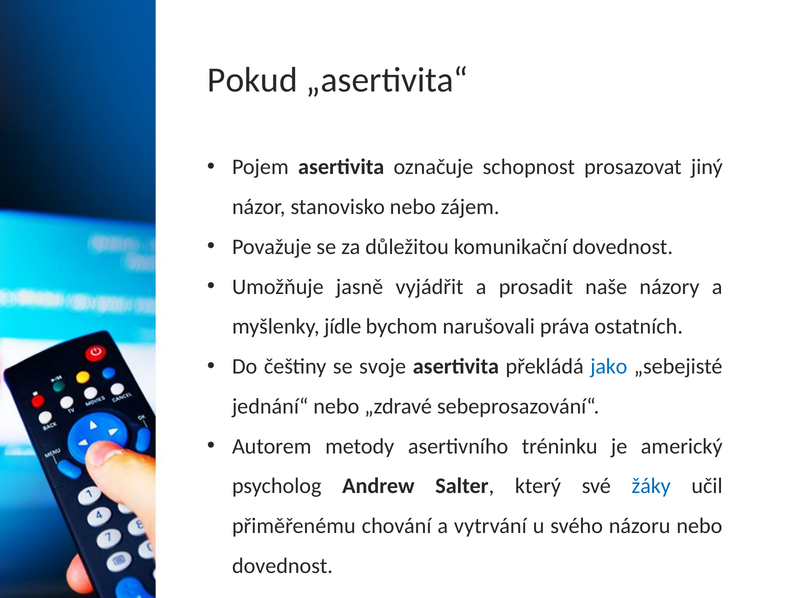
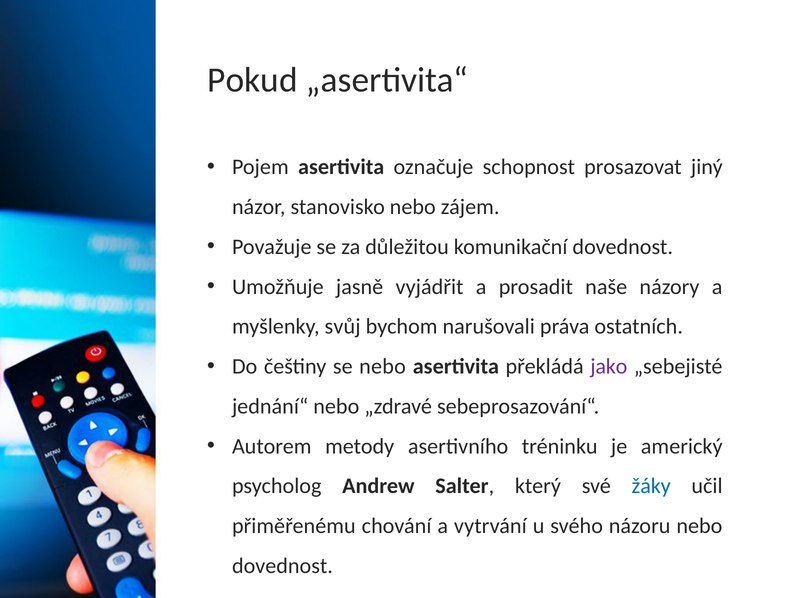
jídle: jídle -> svůj
se svoje: svoje -> nebo
jako colour: blue -> purple
